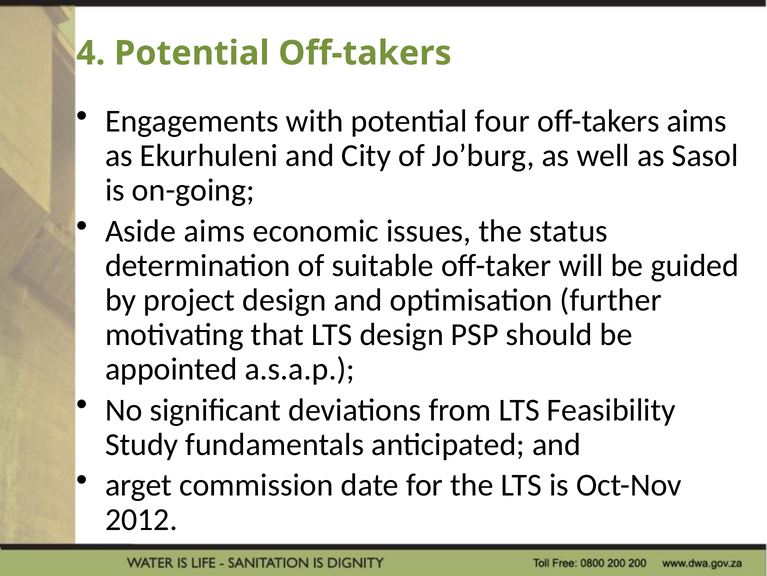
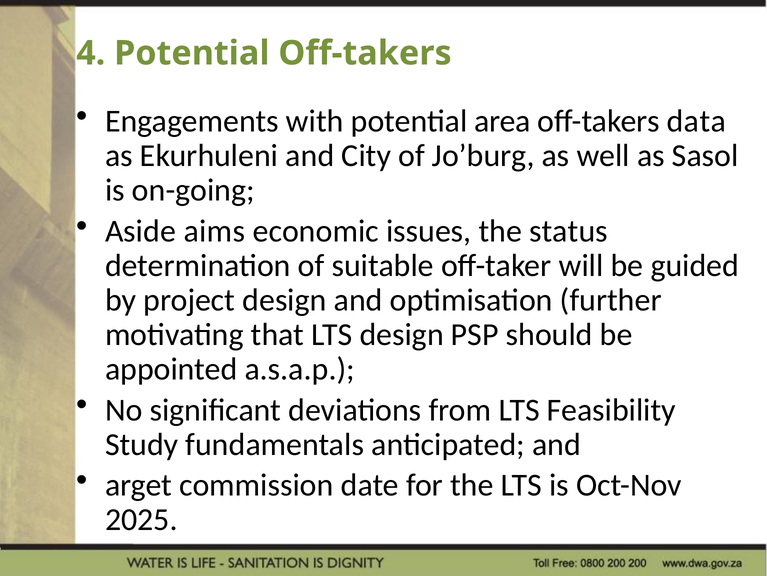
four: four -> area
off-takers aims: aims -> data
2012: 2012 -> 2025
